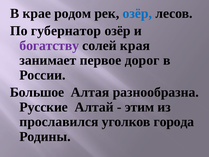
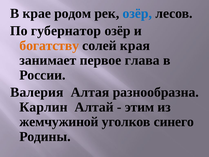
богатству colour: purple -> orange
дорог: дорог -> глава
Большое: Большое -> Валерия
Русские: Русские -> Карлин
прославился: прославился -> жемчужиной
города: города -> синего
